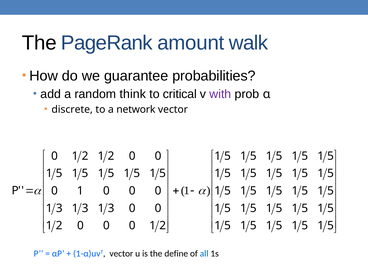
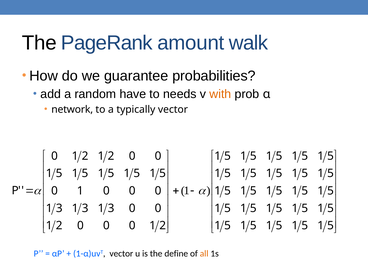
think: think -> have
critical: critical -> needs
with colour: purple -> orange
discrete: discrete -> network
network: network -> typically
all colour: blue -> orange
